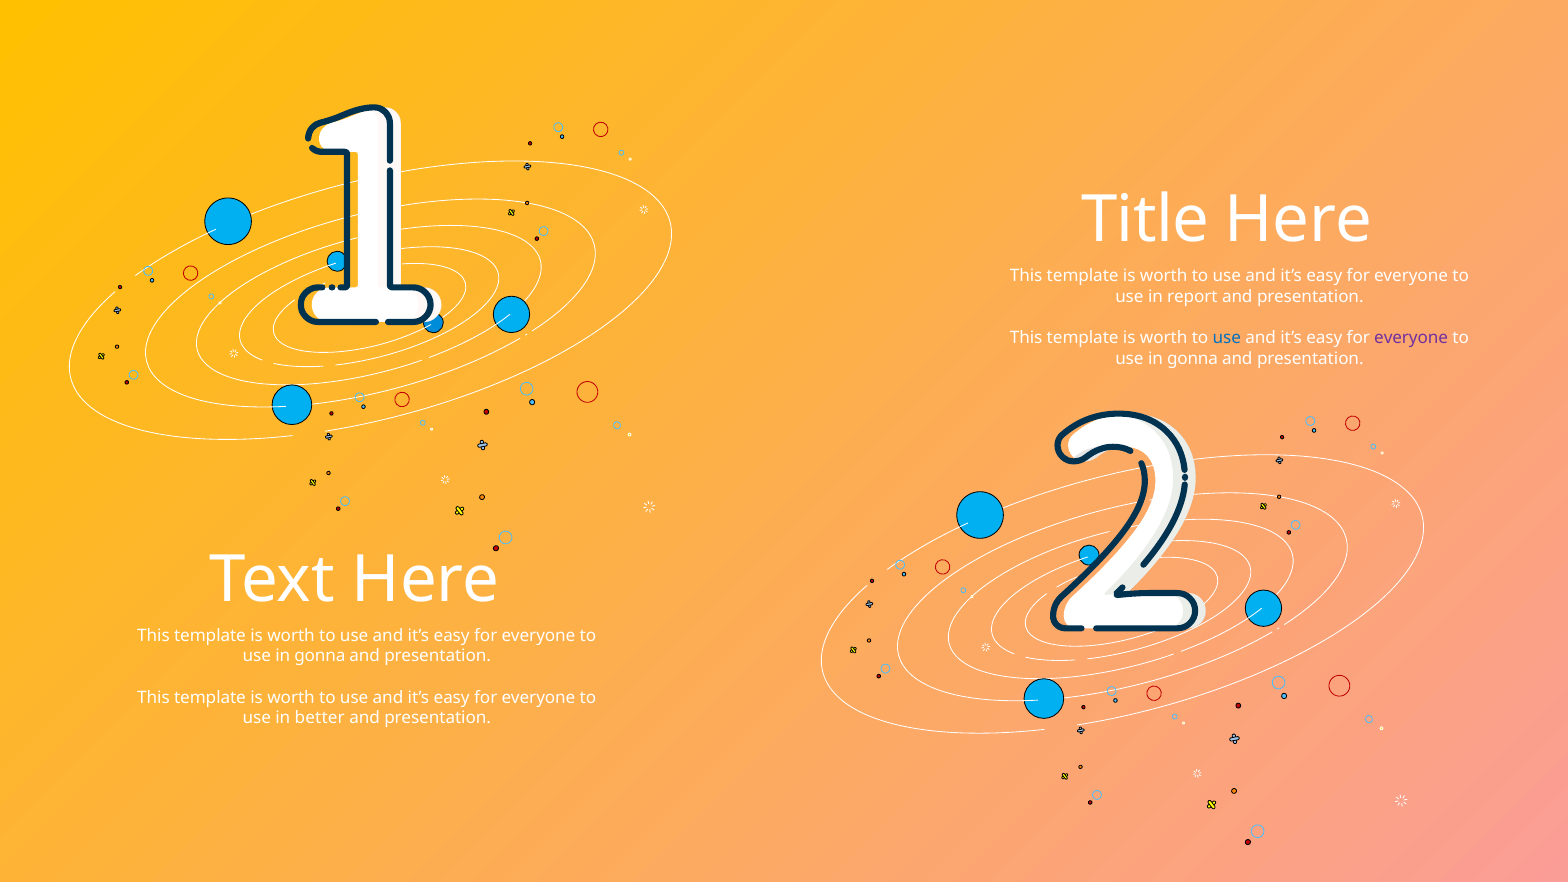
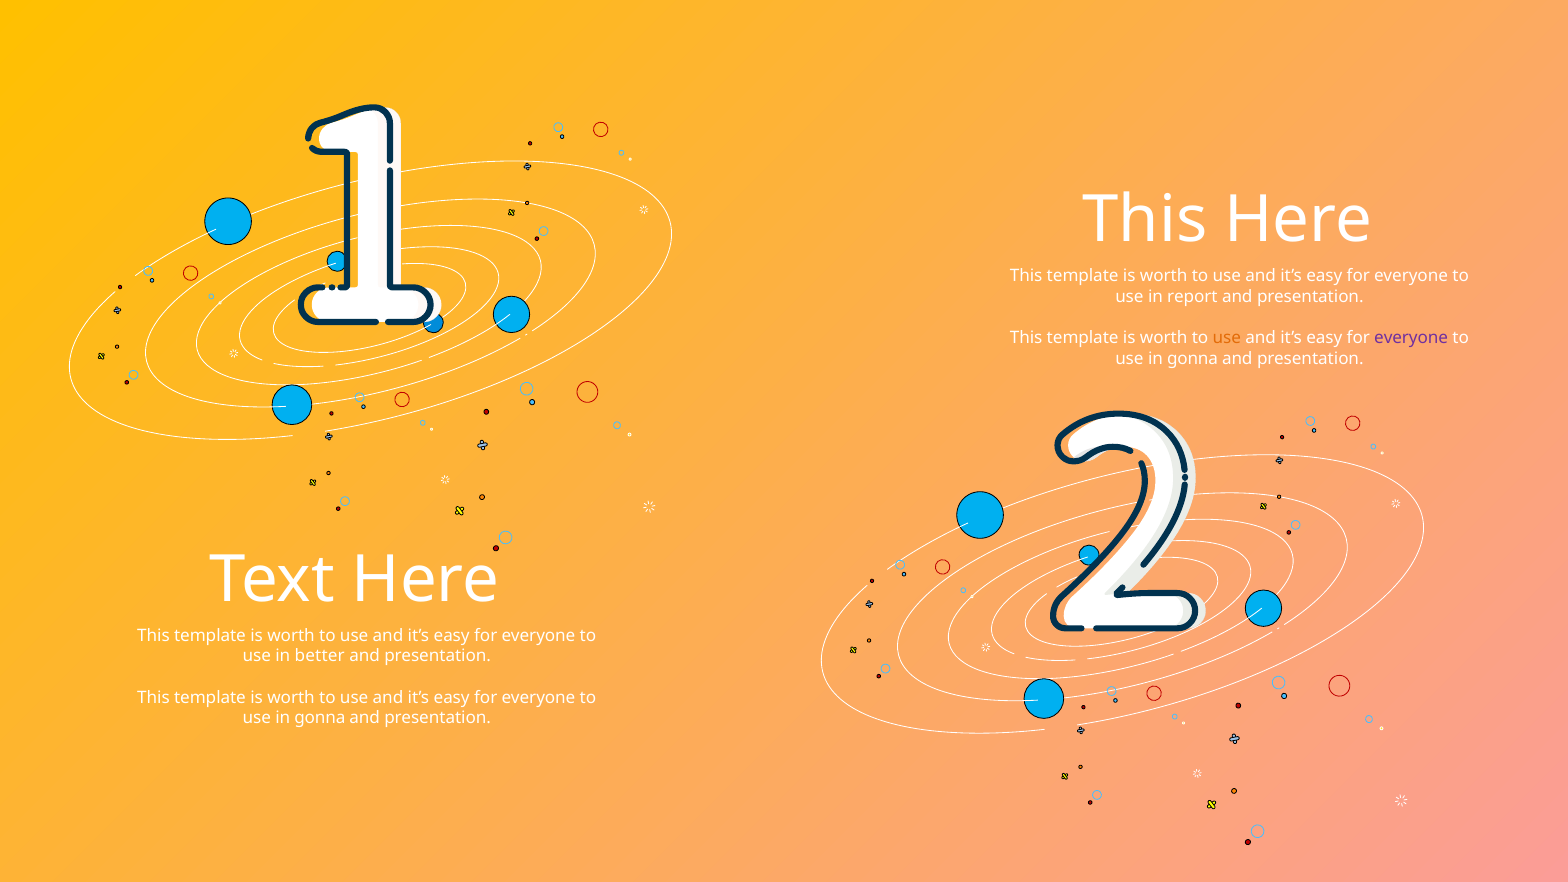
Title at (1145, 220): Title -> This
use at (1227, 338) colour: blue -> orange
gonna at (320, 656): gonna -> better
better at (320, 718): better -> gonna
